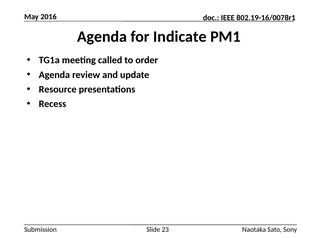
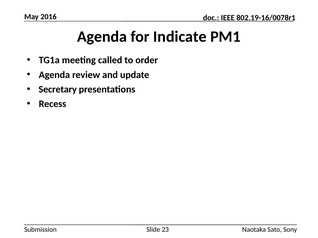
Resource: Resource -> Secretary
